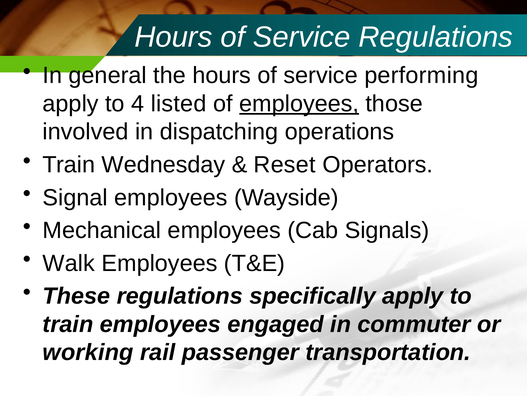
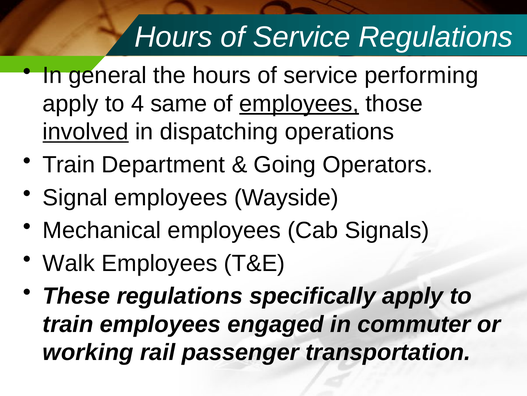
listed: listed -> same
involved underline: none -> present
Wednesday: Wednesday -> Department
Reset: Reset -> Going
